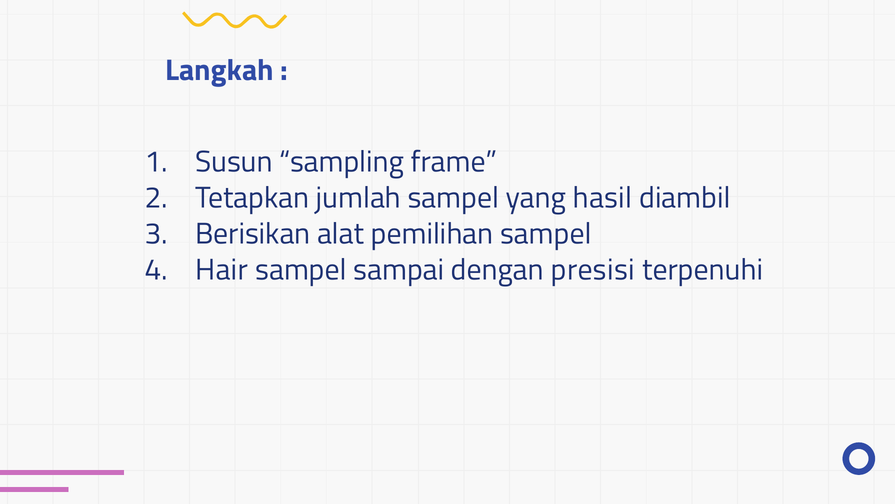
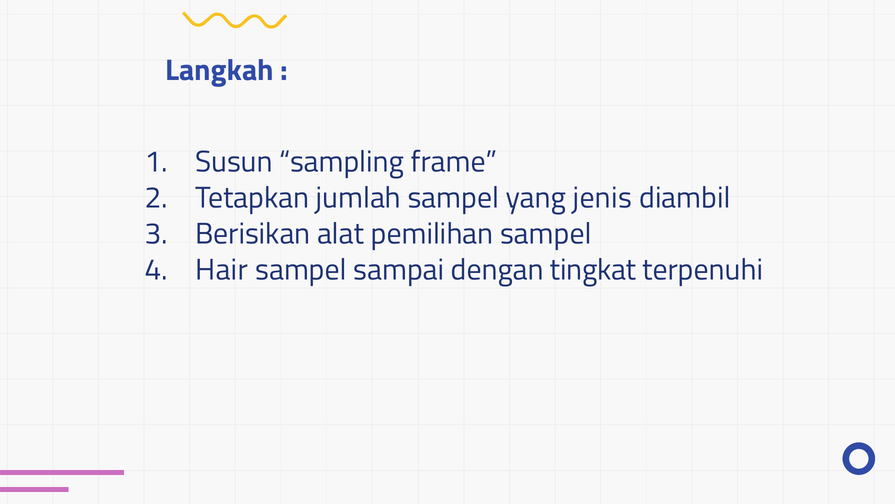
hasil: hasil -> jenis
presisi: presisi -> tingkat
